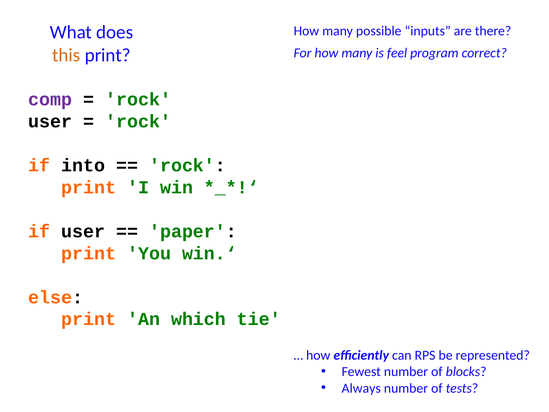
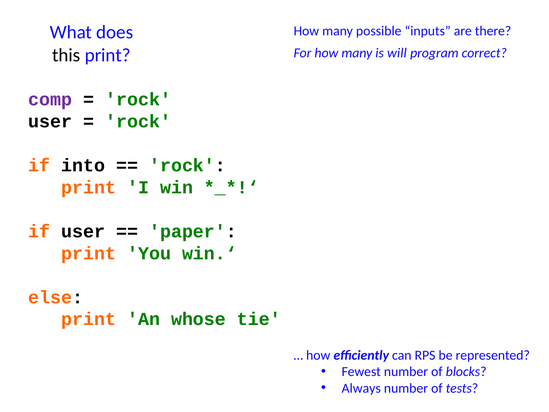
this colour: orange -> black
feel: feel -> will
which: which -> whose
